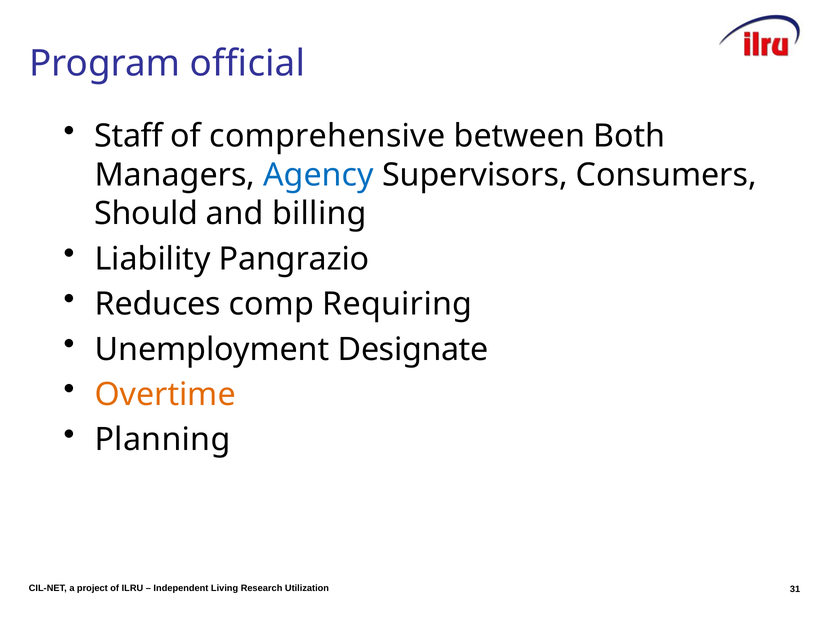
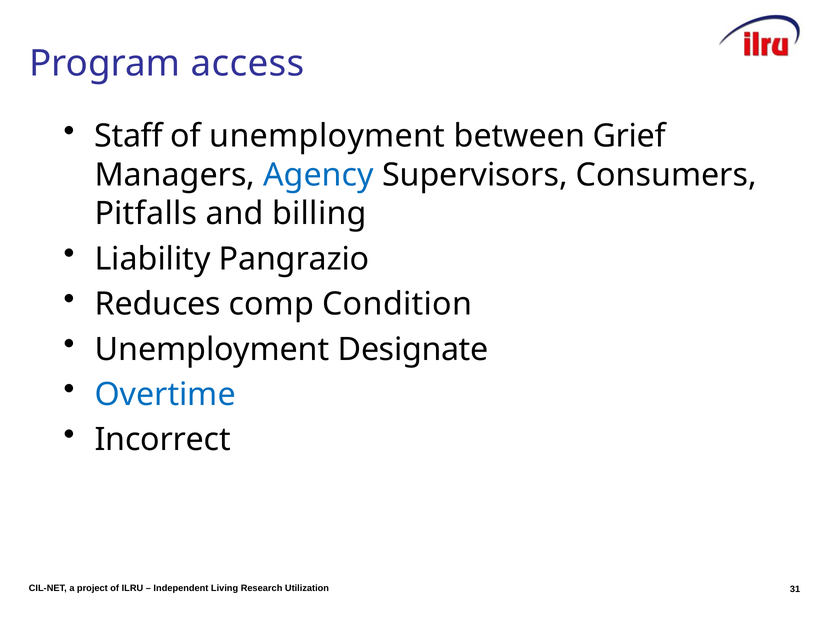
official: official -> access
of comprehensive: comprehensive -> unemployment
Both: Both -> Grief
Should: Should -> Pitfalls
Requiring: Requiring -> Condition
Overtime colour: orange -> blue
Planning: Planning -> Incorrect
